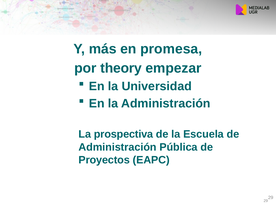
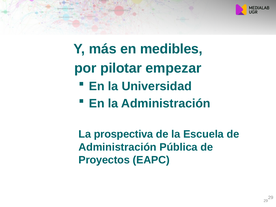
promesa: promesa -> medibles
theory: theory -> pilotar
